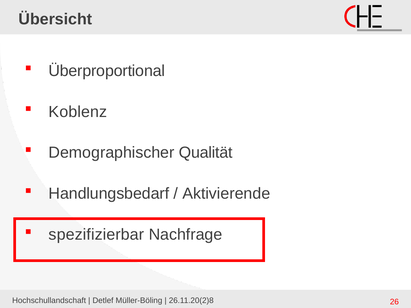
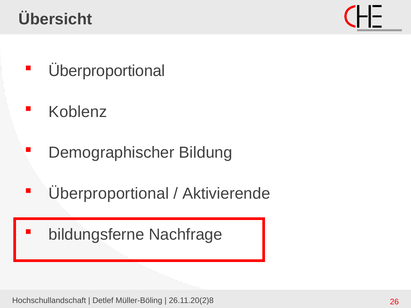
Qualität: Qualität -> Bildung
Handlungsbedarf at (109, 194): Handlungsbedarf -> Überproportional
spezifizierbar: spezifizierbar -> bildungsferne
